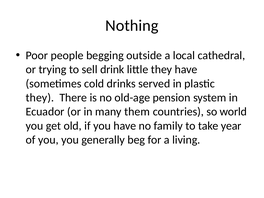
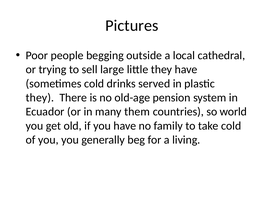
Nothing: Nothing -> Pictures
drink: drink -> large
take year: year -> cold
